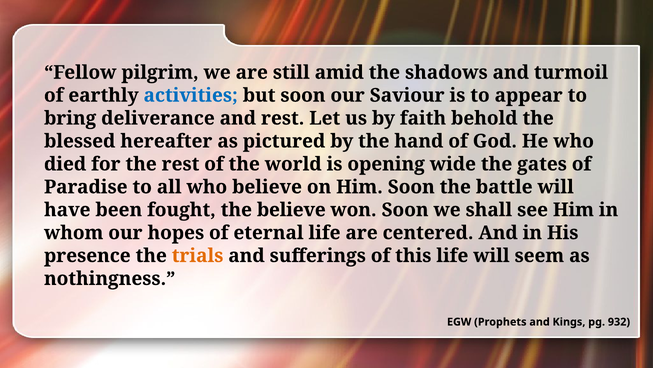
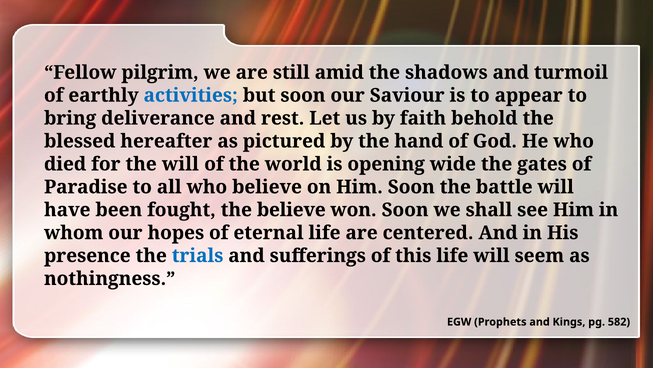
the rest: rest -> will
trials colour: orange -> blue
932: 932 -> 582
